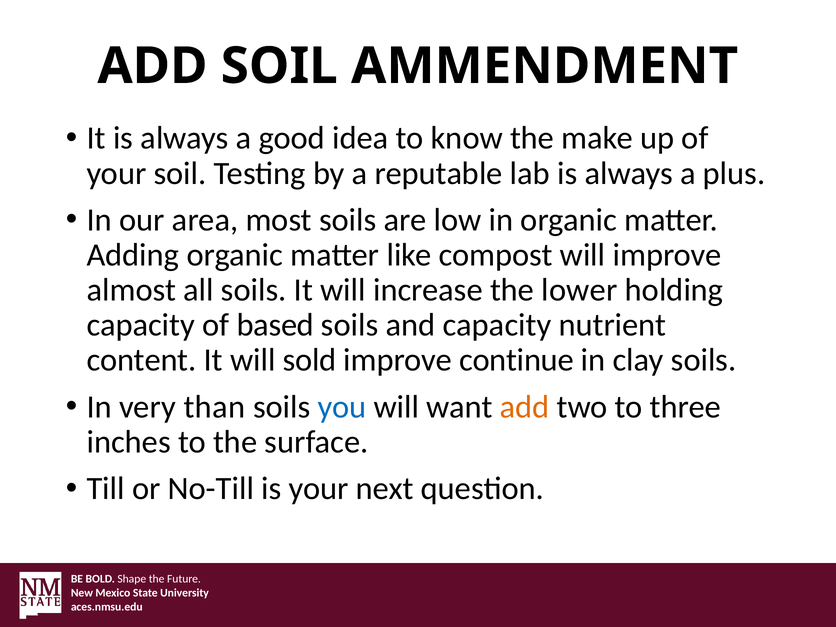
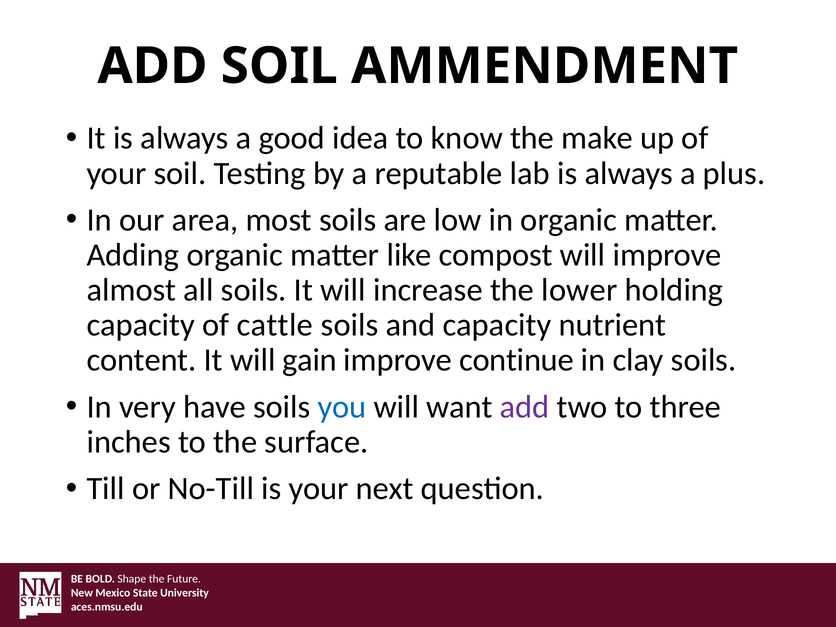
based: based -> cattle
sold: sold -> gain
than: than -> have
add at (525, 407) colour: orange -> purple
